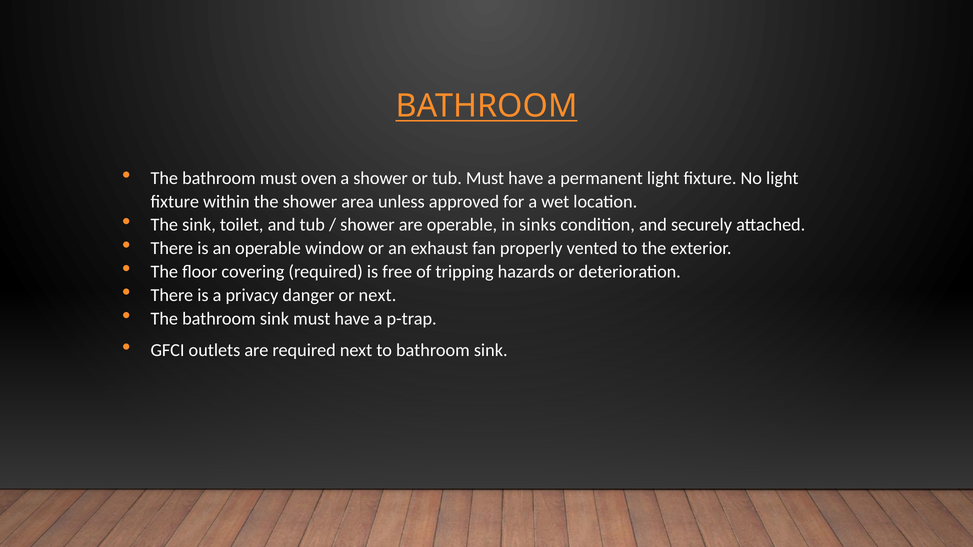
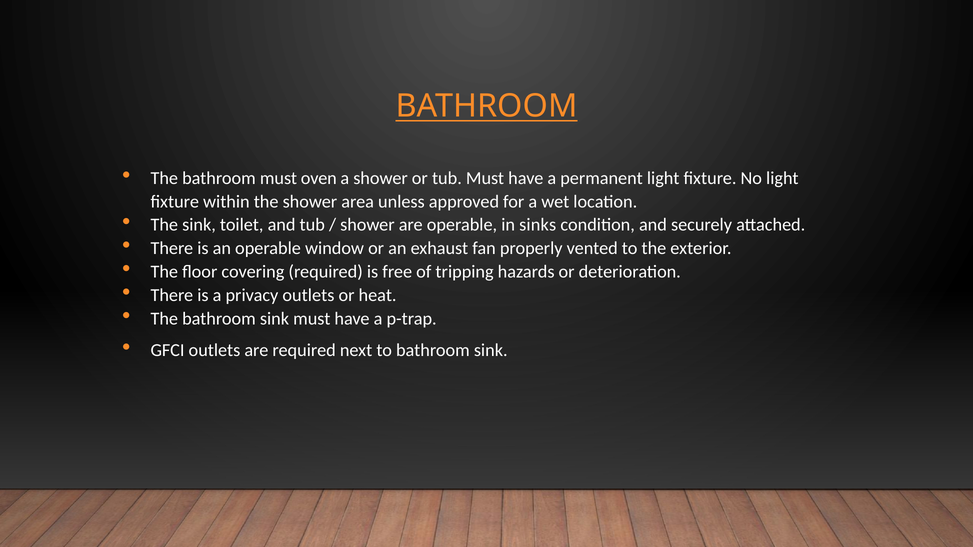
privacy danger: danger -> outlets
or next: next -> heat
